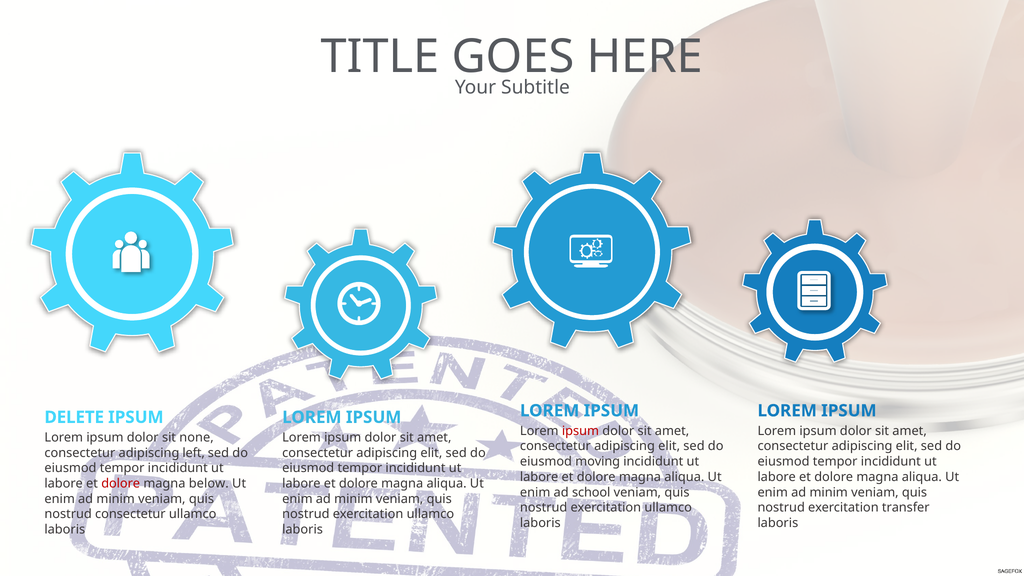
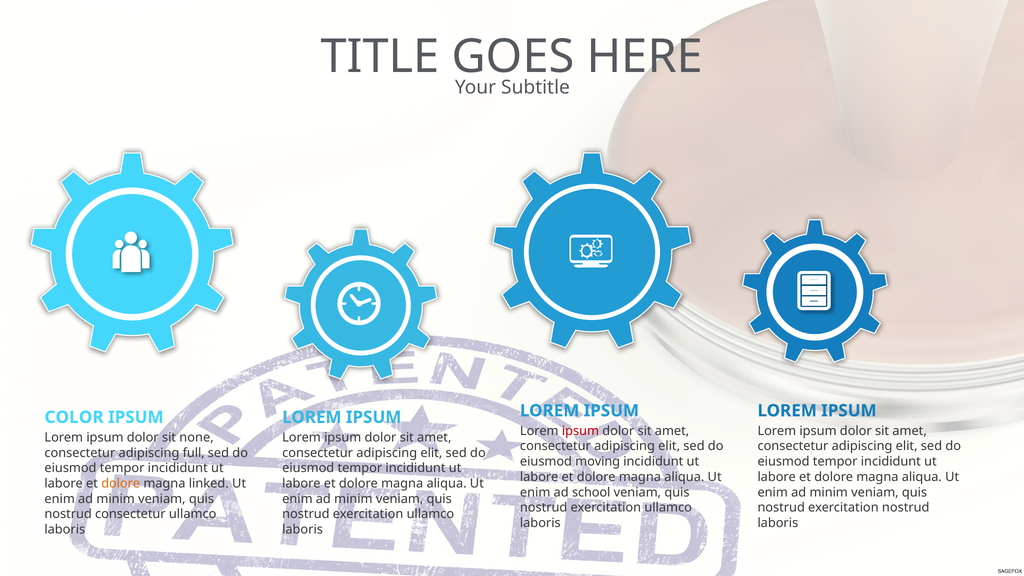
DELETE: DELETE -> COLOR
left: left -> full
dolore at (121, 484) colour: red -> orange
below: below -> linked
exercitation transfer: transfer -> nostrud
